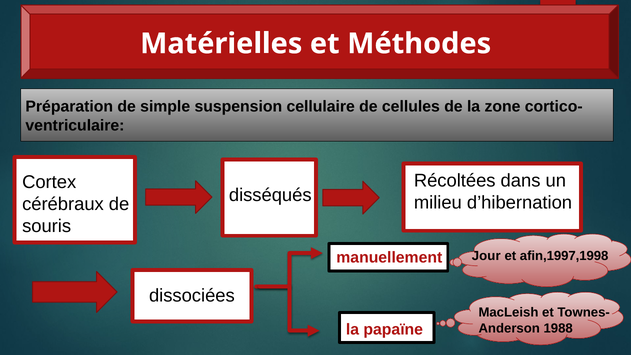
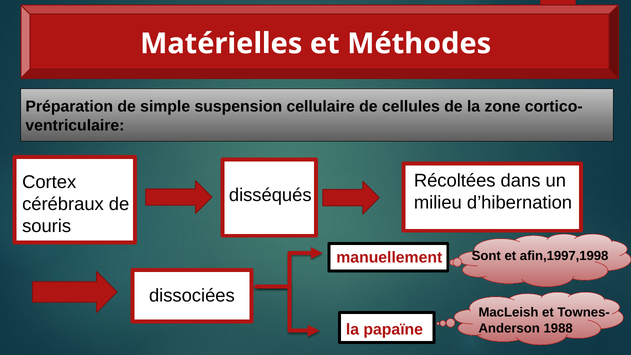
Jour: Jour -> Sont
